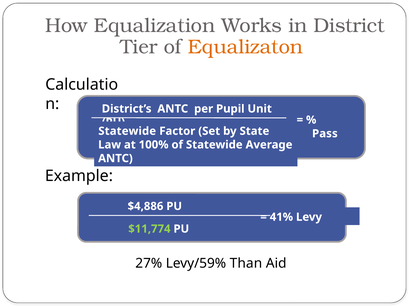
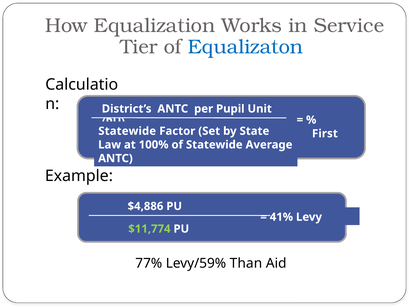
District: District -> Service
Equalizaton colour: orange -> blue
Pass: Pass -> First
27%: 27% -> 77%
